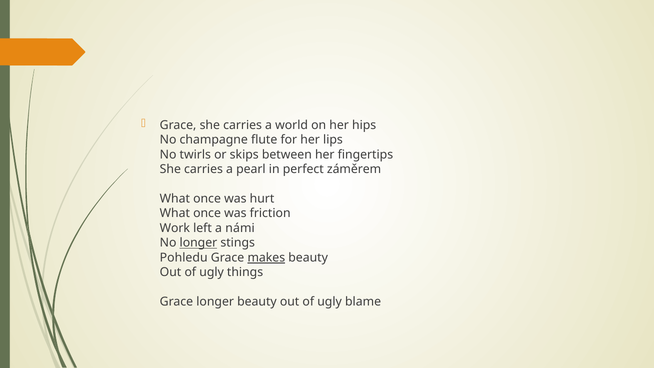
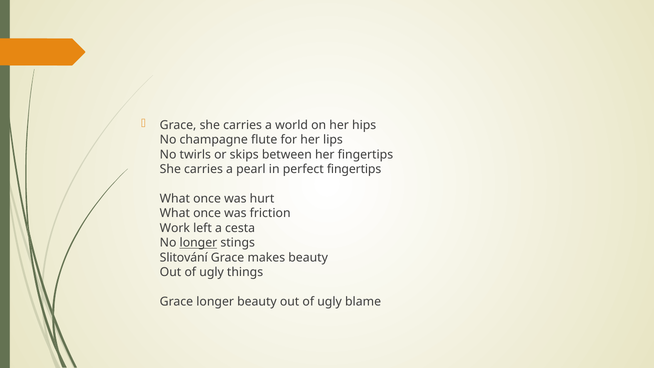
perfect záměrem: záměrem -> fingertips
námi: námi -> cesta
Pohledu: Pohledu -> Slitování
makes underline: present -> none
